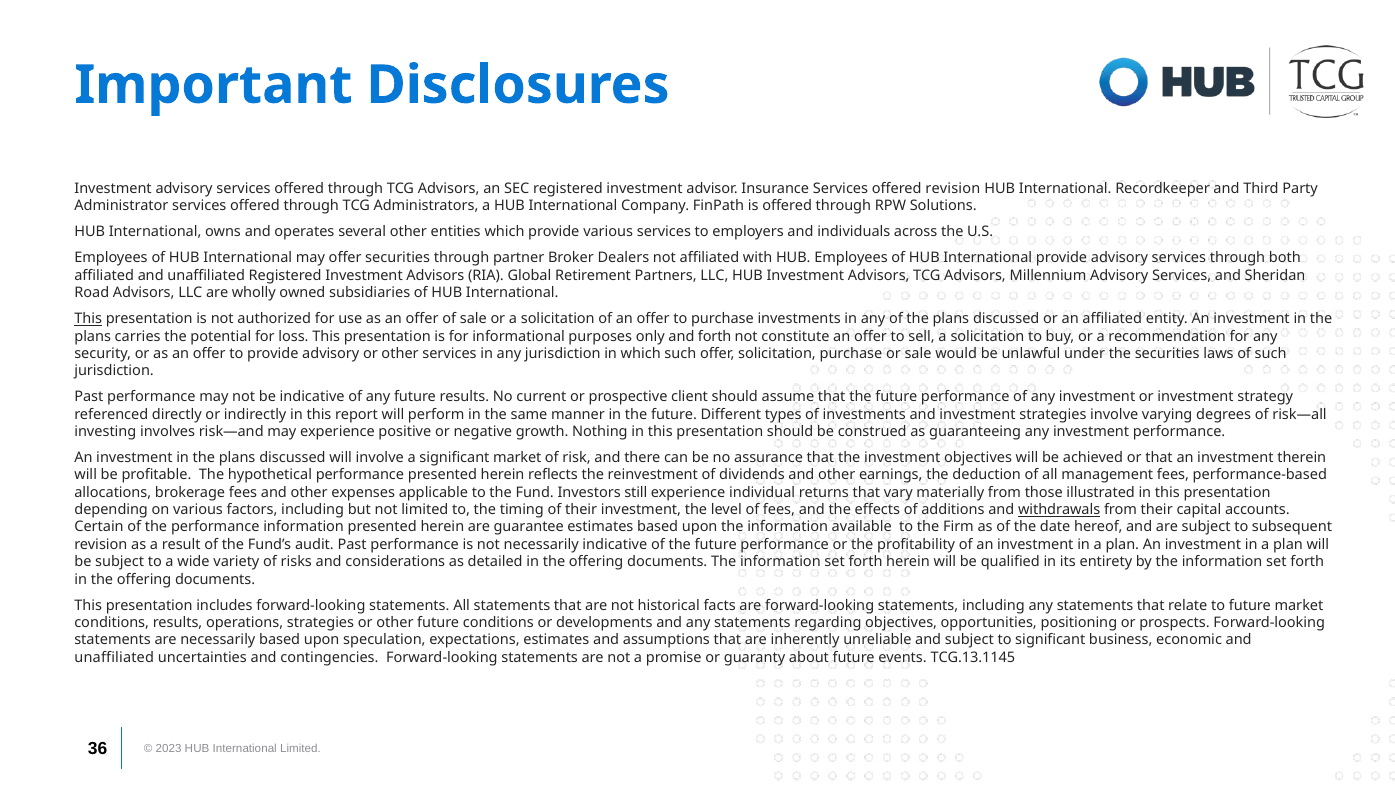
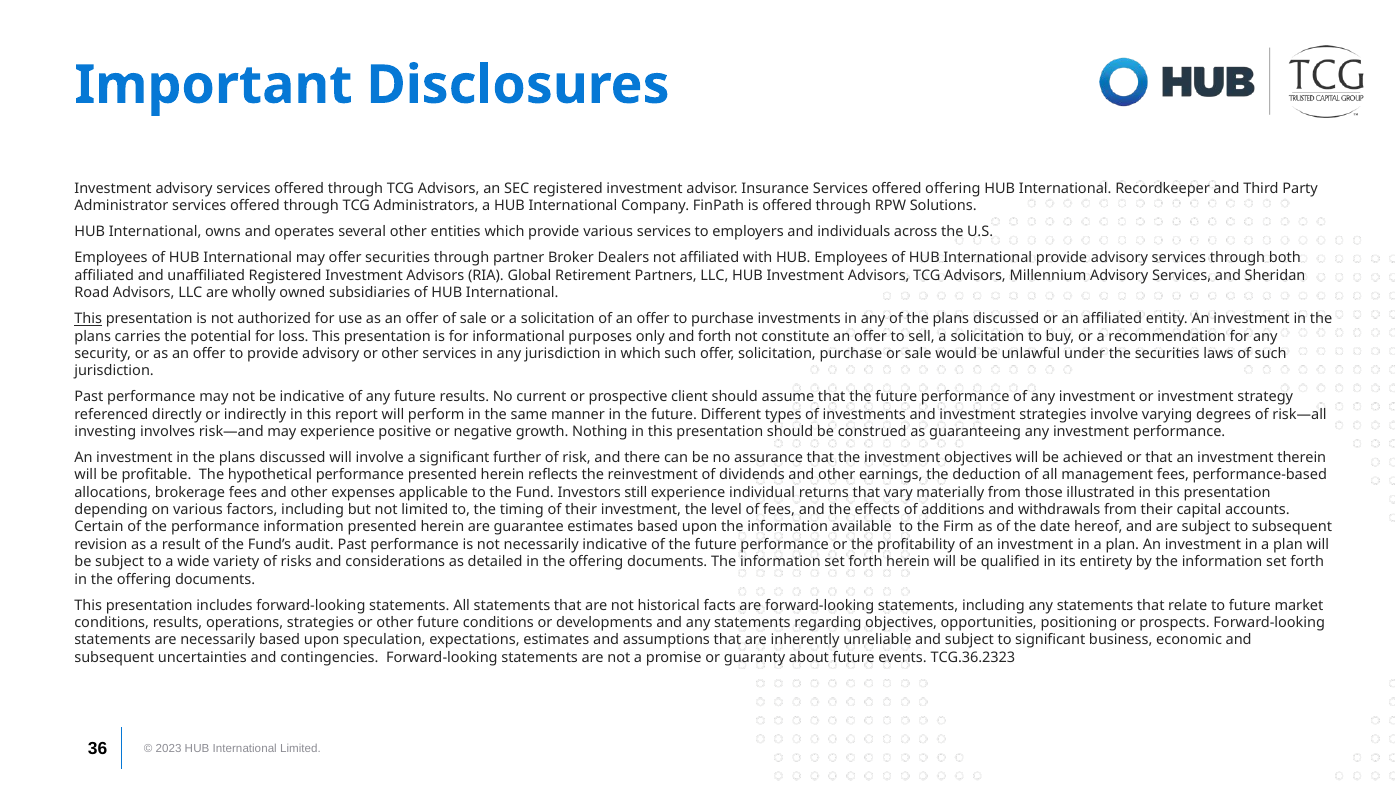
offered revision: revision -> offering
significant market: market -> further
withdrawals underline: present -> none
unaffiliated at (114, 657): unaffiliated -> subsequent
TCG.13.1145: TCG.13.1145 -> TCG.36.2323
